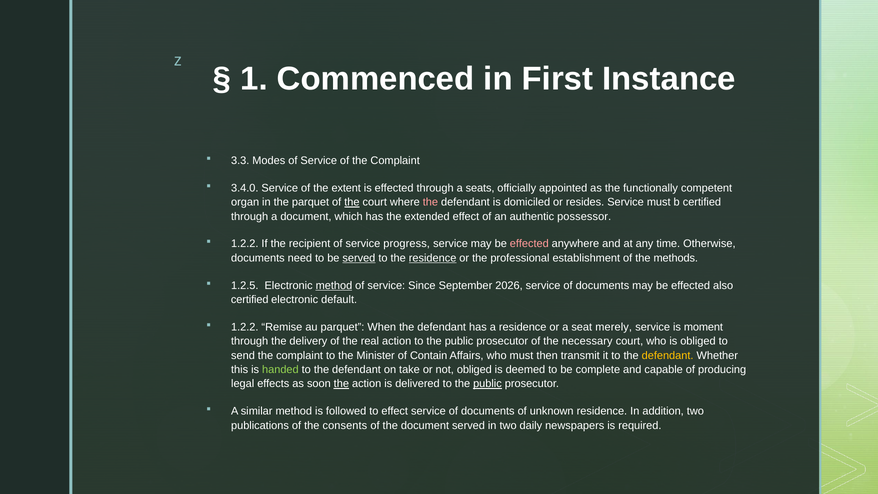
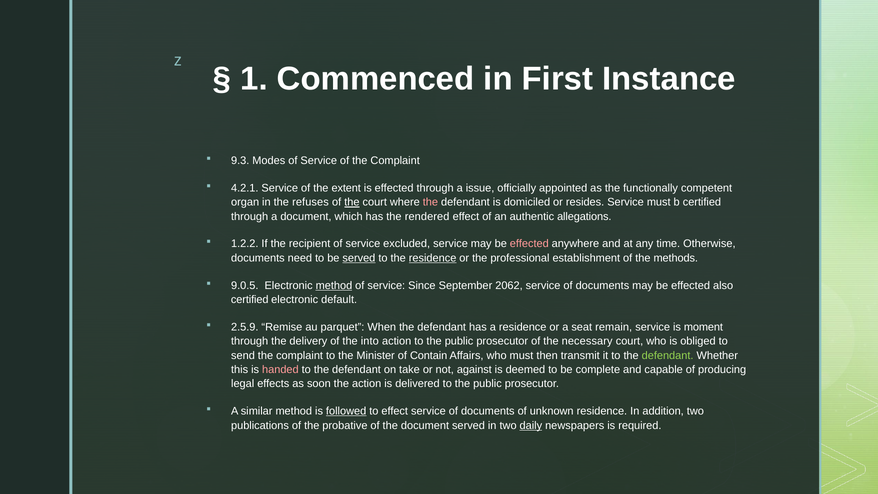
3.3: 3.3 -> 9.3
3.4.0: 3.4.0 -> 4.2.1
seats: seats -> issue
the parquet: parquet -> refuses
extended: extended -> rendered
possessor: possessor -> allegations
progress: progress -> excluded
1.2.5: 1.2.5 -> 9.0.5
2026: 2026 -> 2062
1.2.2 at (245, 327): 1.2.2 -> 2.5.9
merely: merely -> remain
real: real -> into
defendant at (668, 355) colour: yellow -> light green
handed colour: light green -> pink
not obliged: obliged -> against
the at (341, 384) underline: present -> none
public at (487, 384) underline: present -> none
followed underline: none -> present
consents: consents -> probative
daily underline: none -> present
